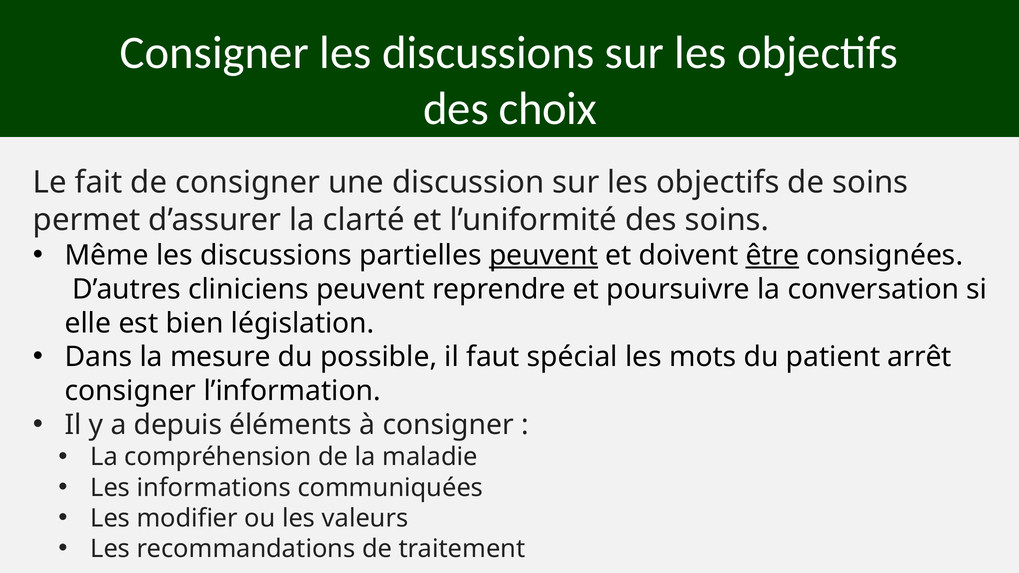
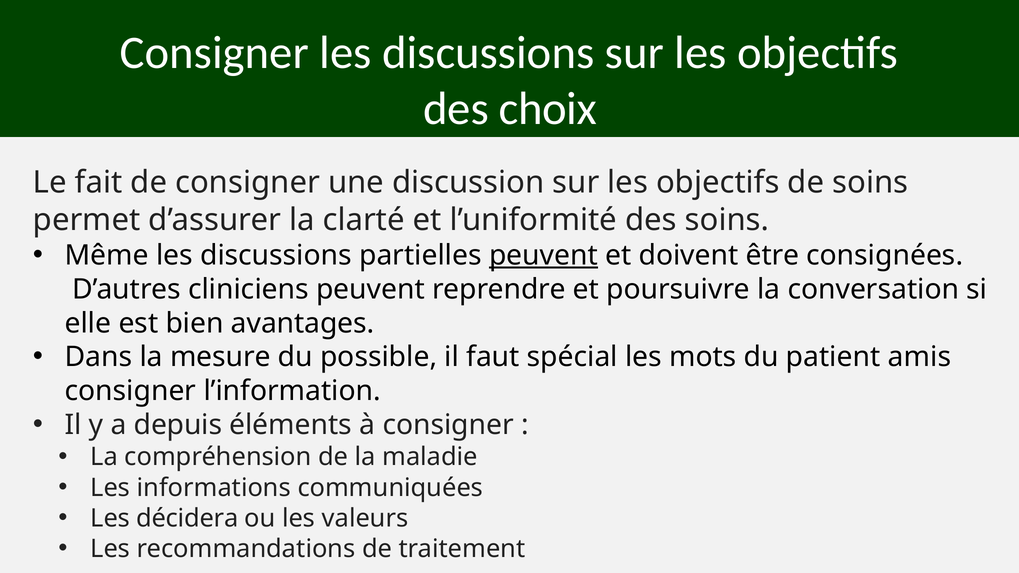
être underline: present -> none
législation: législation -> avantages
arrêt: arrêt -> amis
modifier: modifier -> décidera
